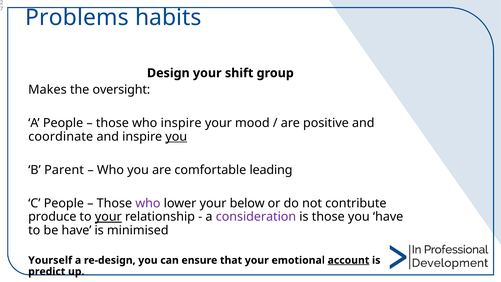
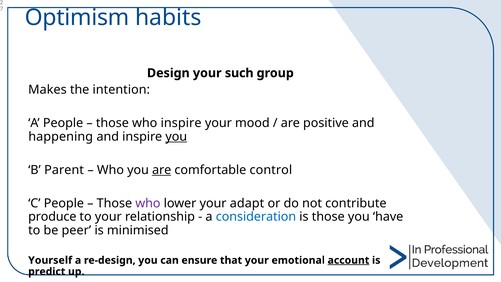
Problems: Problems -> Optimism
shift: shift -> such
oversight: oversight -> intention
coordinate: coordinate -> happening
are at (162, 170) underline: none -> present
leading: leading -> control
below: below -> adapt
your at (108, 217) underline: present -> none
consideration colour: purple -> blue
be have: have -> peer
